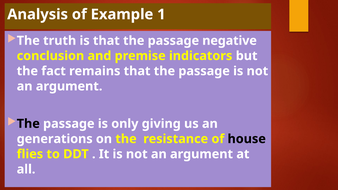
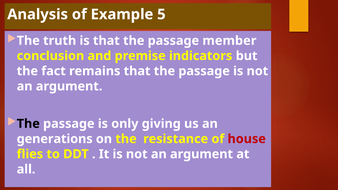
1: 1 -> 5
negative: negative -> member
house colour: black -> red
